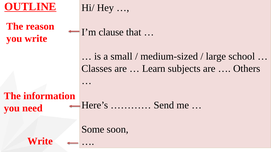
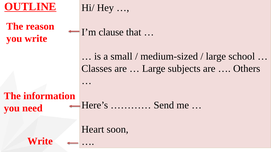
Learn at (154, 69): Learn -> Large
Some: Some -> Heart
